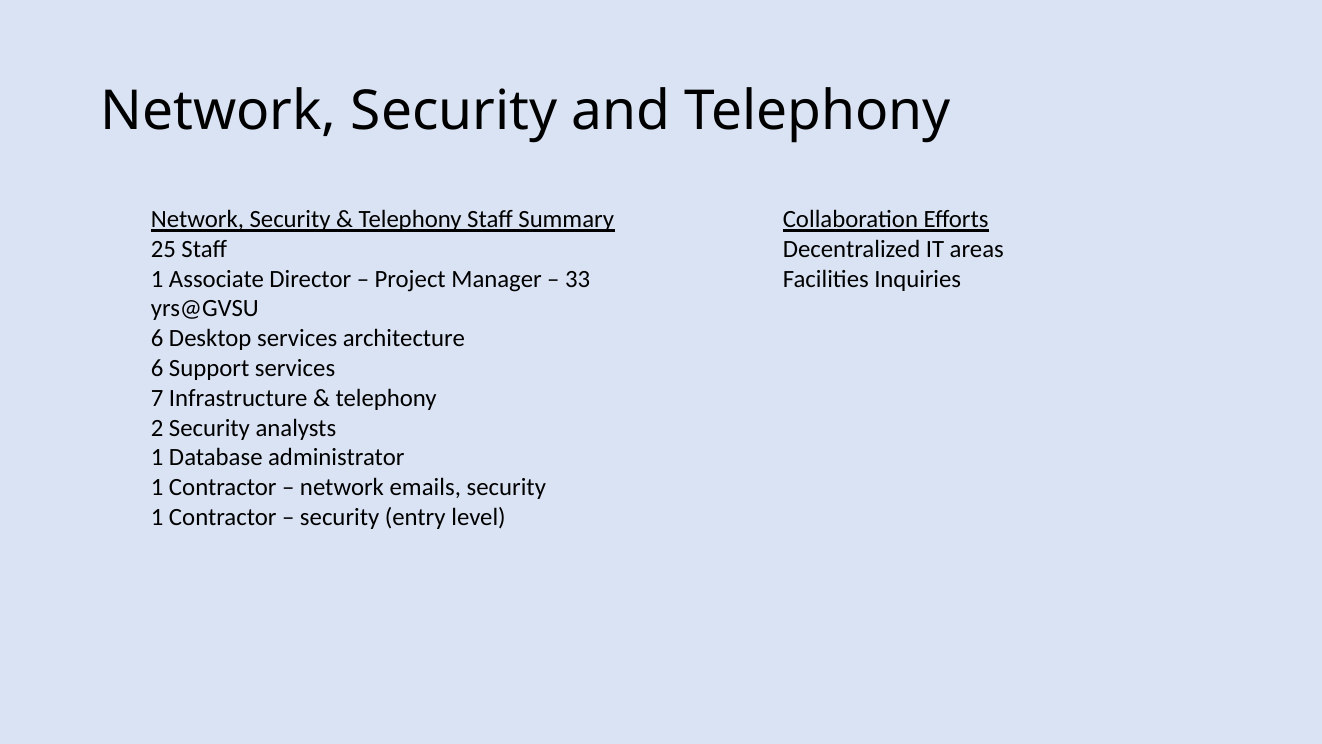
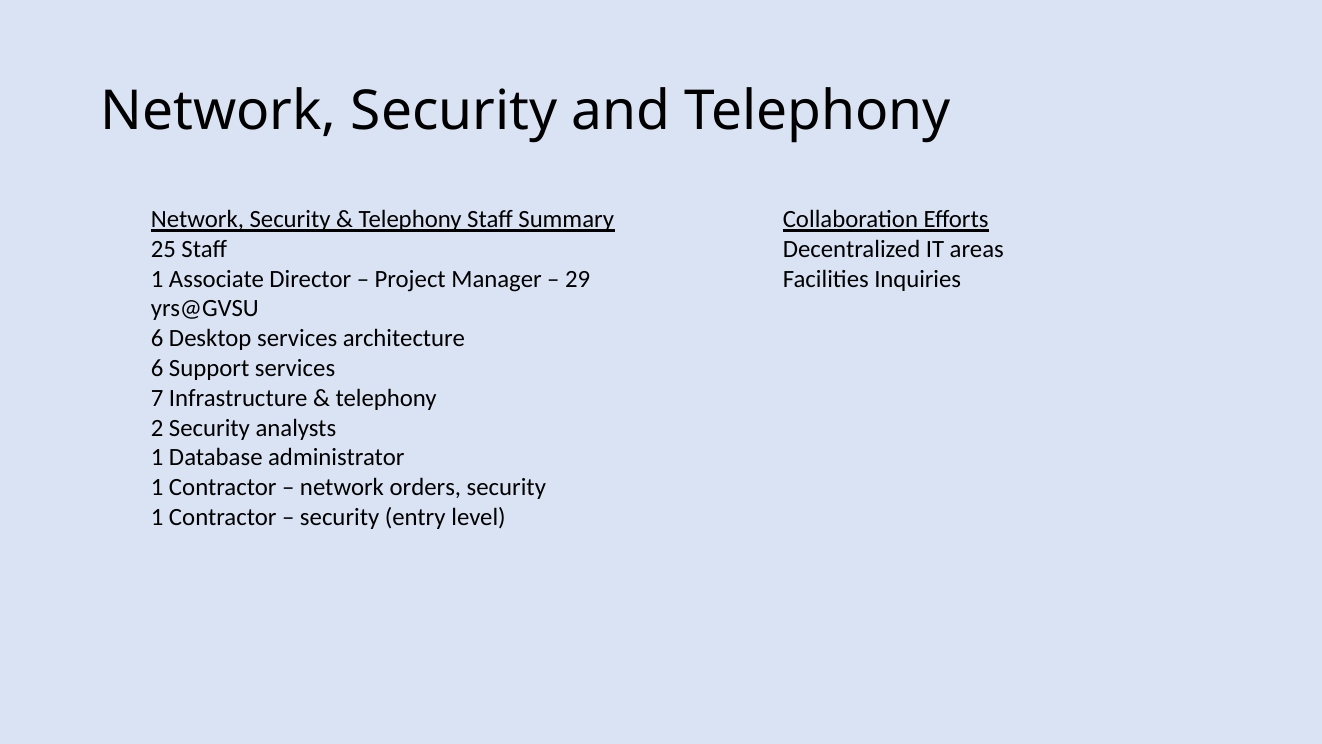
33: 33 -> 29
emails: emails -> orders
